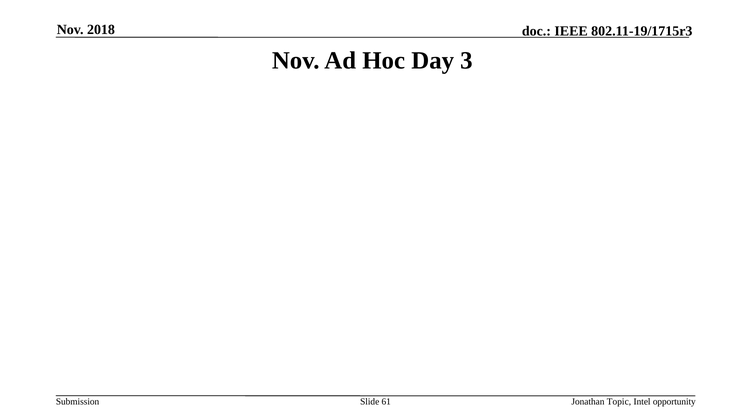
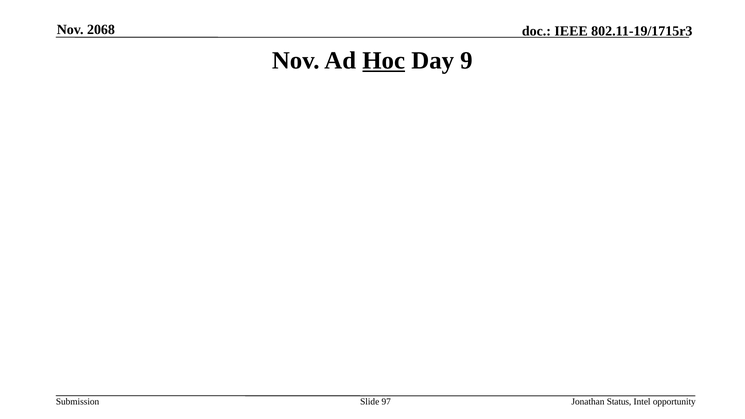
2018: 2018 -> 2068
Hoc underline: none -> present
3: 3 -> 9
61: 61 -> 97
Topic: Topic -> Status
